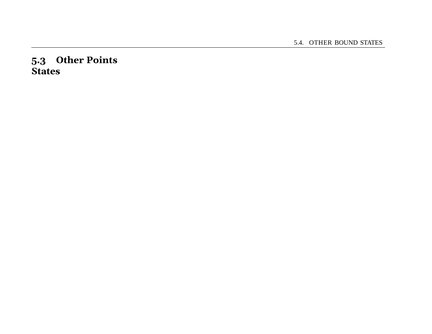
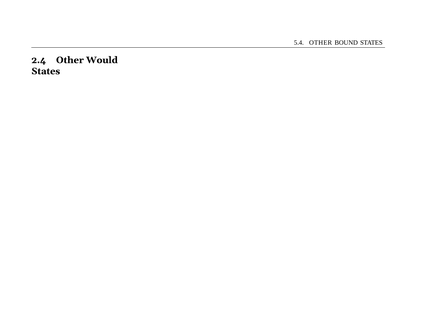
5.3: 5.3 -> 2.4
Points: Points -> Would
